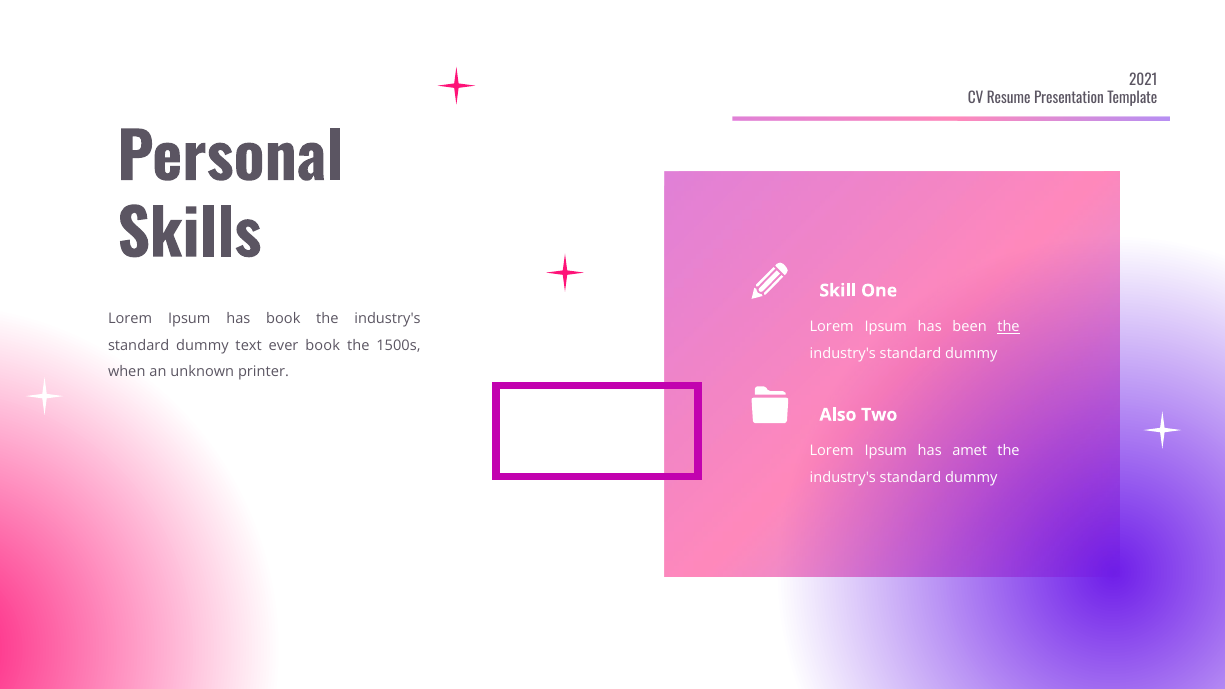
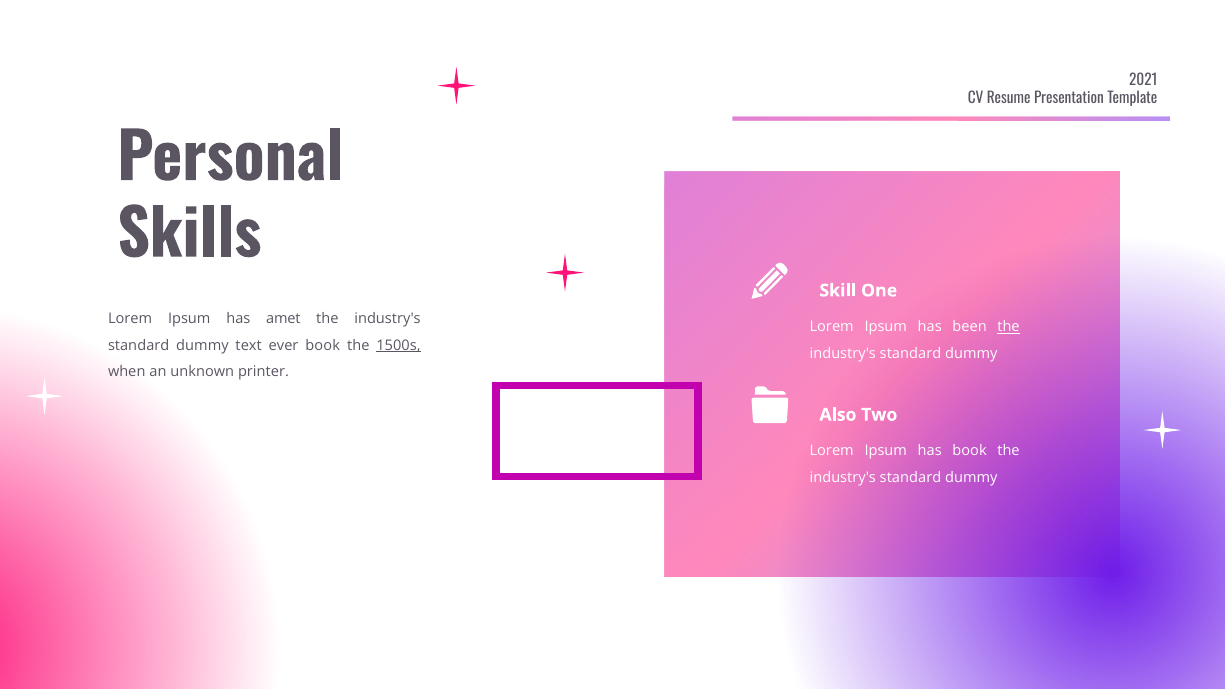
has book: book -> amet
1500s underline: none -> present
has amet: amet -> book
